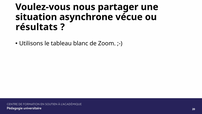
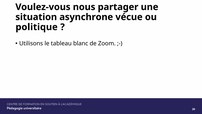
résultats: résultats -> politique
